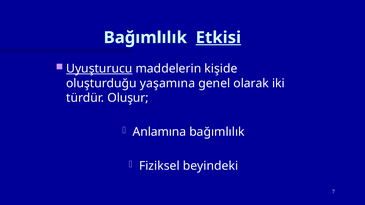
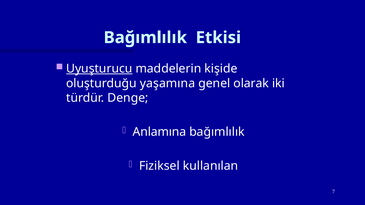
Etkisi underline: present -> none
Oluşur: Oluşur -> Denge
beyindeki: beyindeki -> kullanılan
